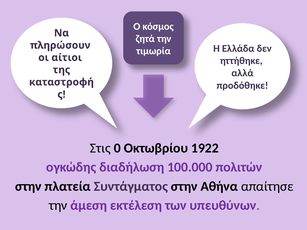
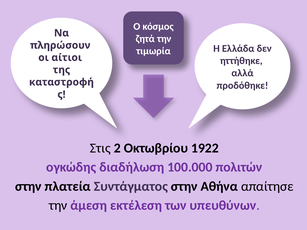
0: 0 -> 2
